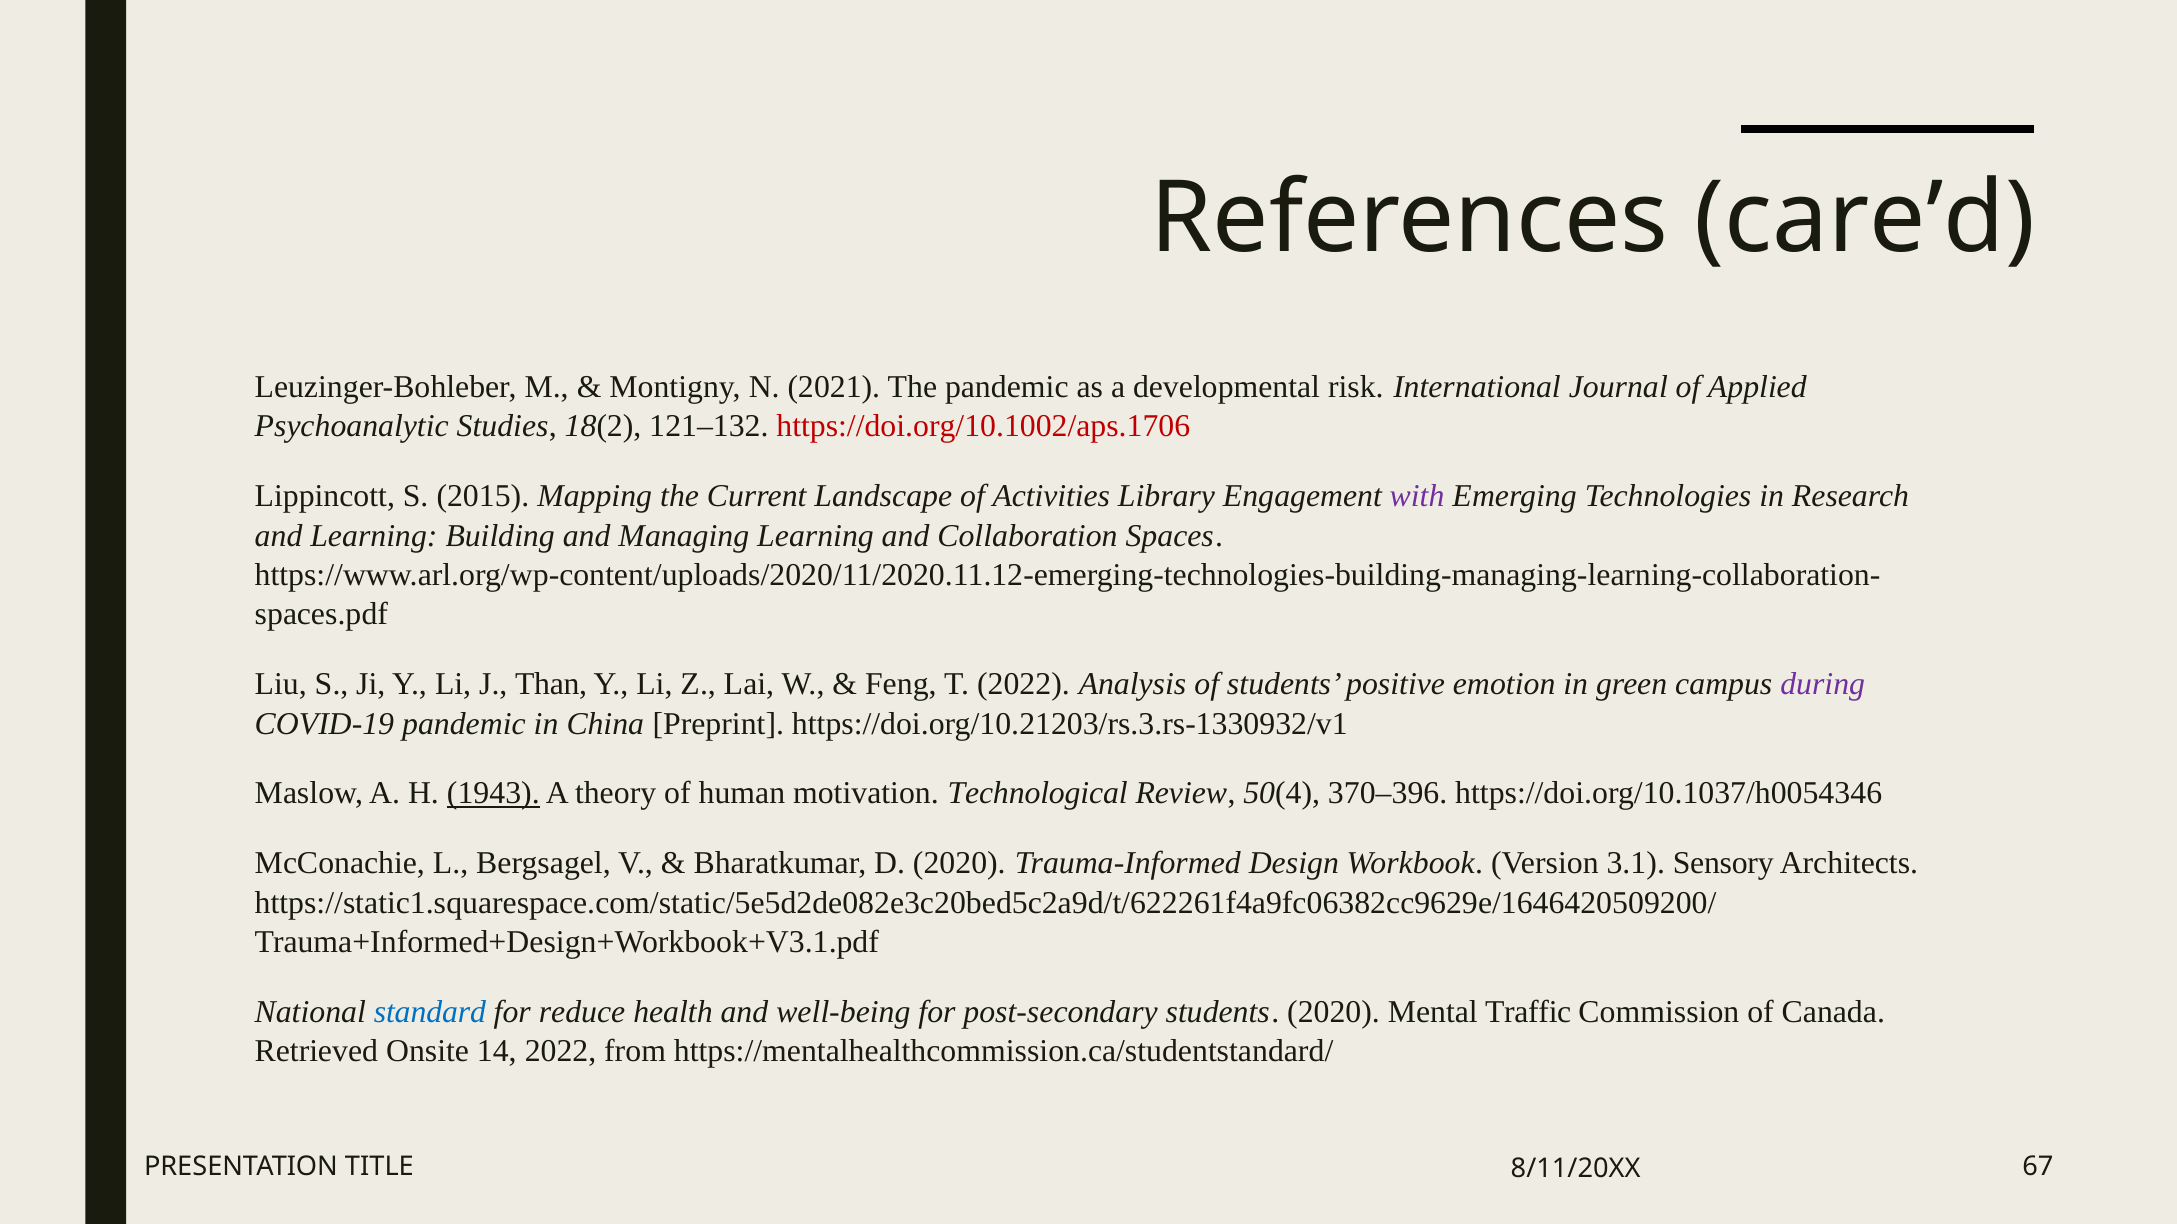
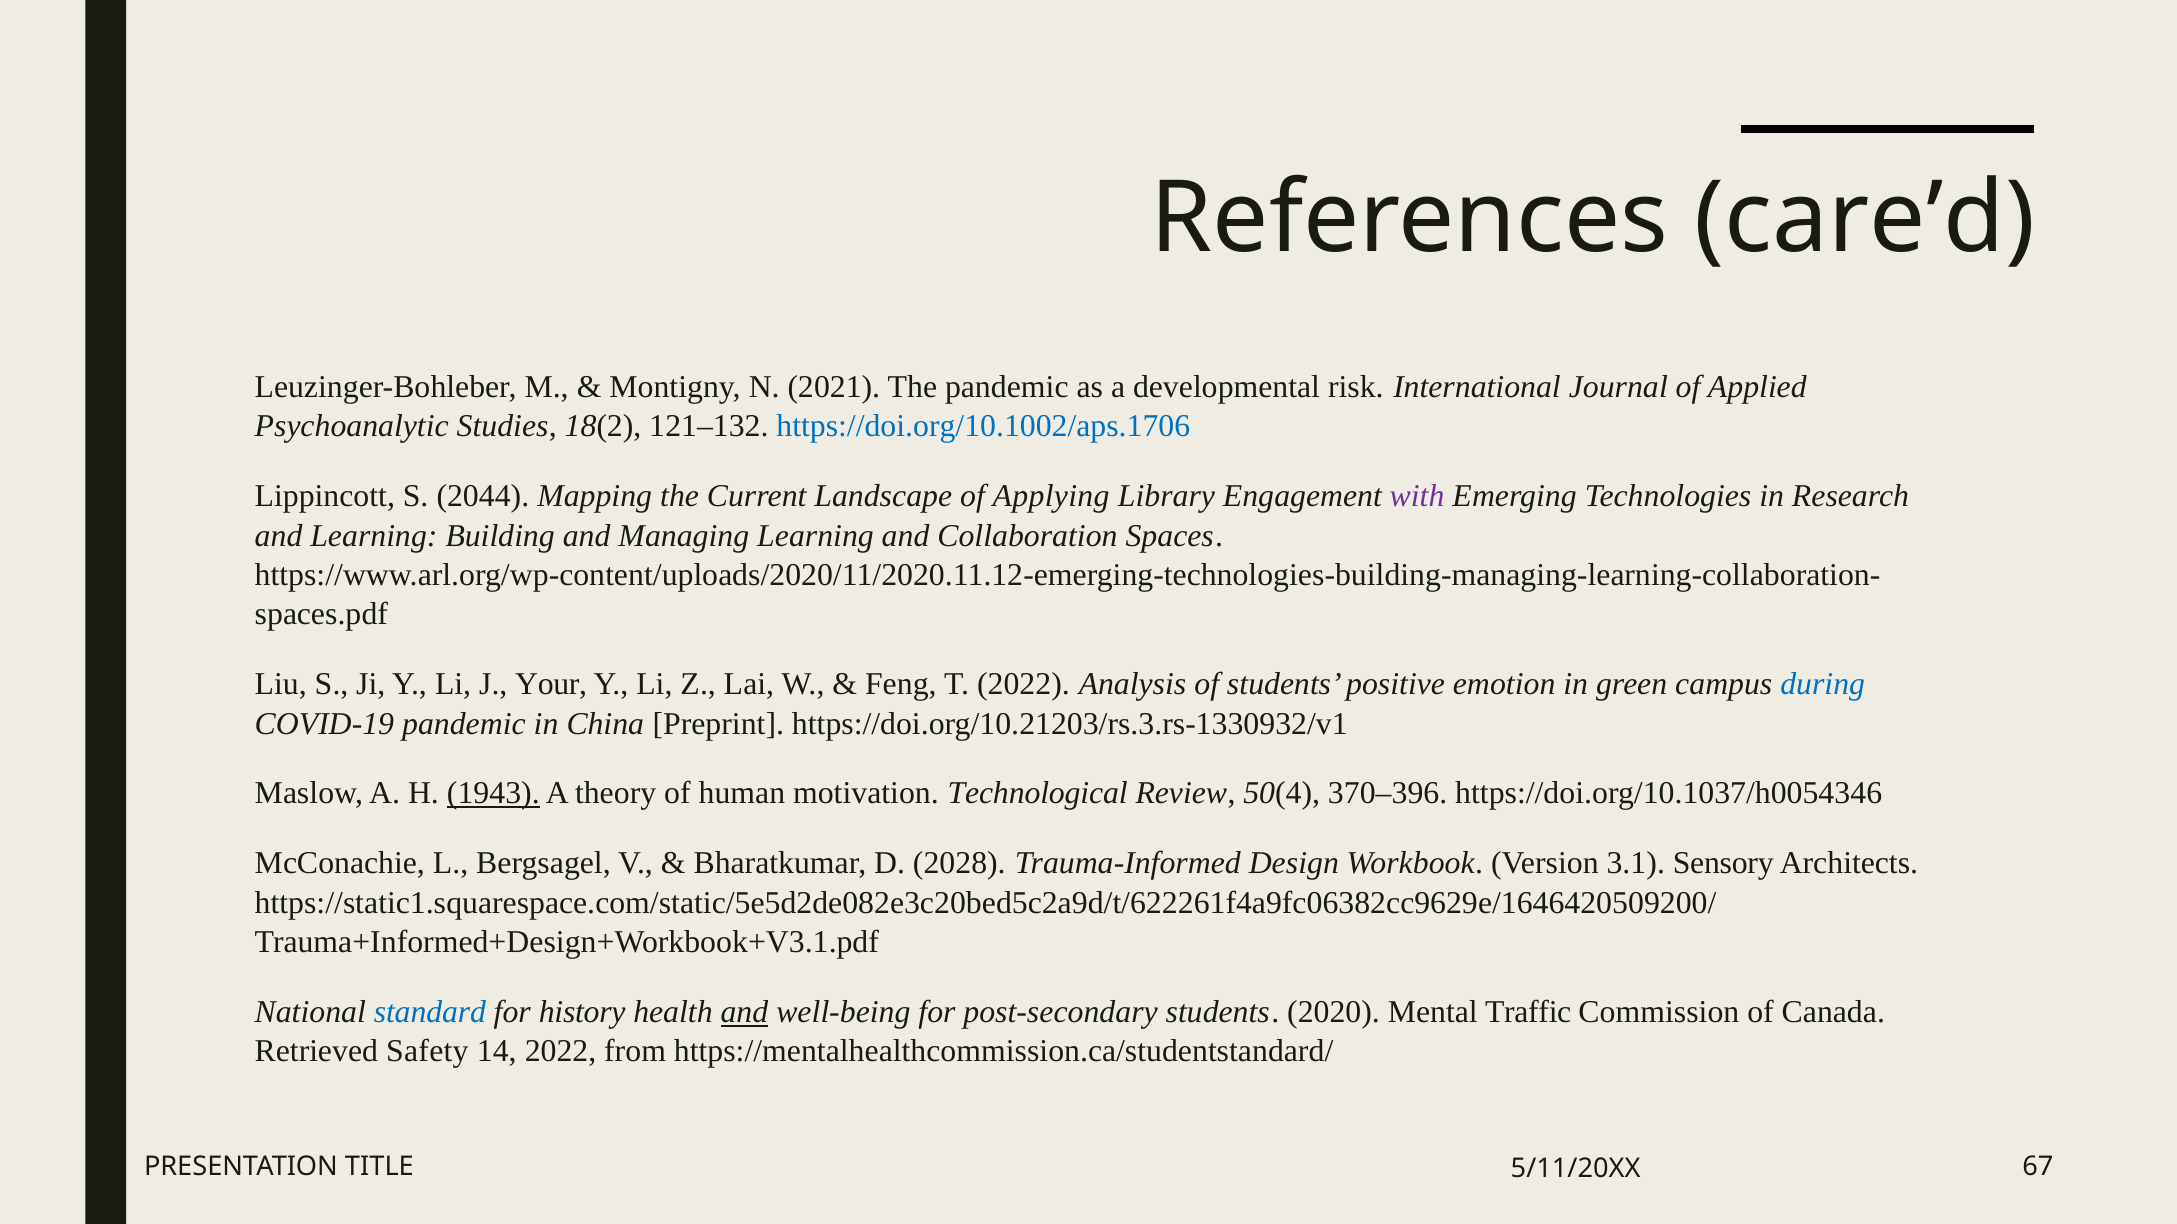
https://doi.org/10.1002/aps.1706 colour: red -> blue
2015: 2015 -> 2044
Activities: Activities -> Applying
Than: Than -> Your
during colour: purple -> blue
D 2020: 2020 -> 2028
reduce: reduce -> history
and at (744, 1013) underline: none -> present
Onsite: Onsite -> Safety
8/11/20XX: 8/11/20XX -> 5/11/20XX
